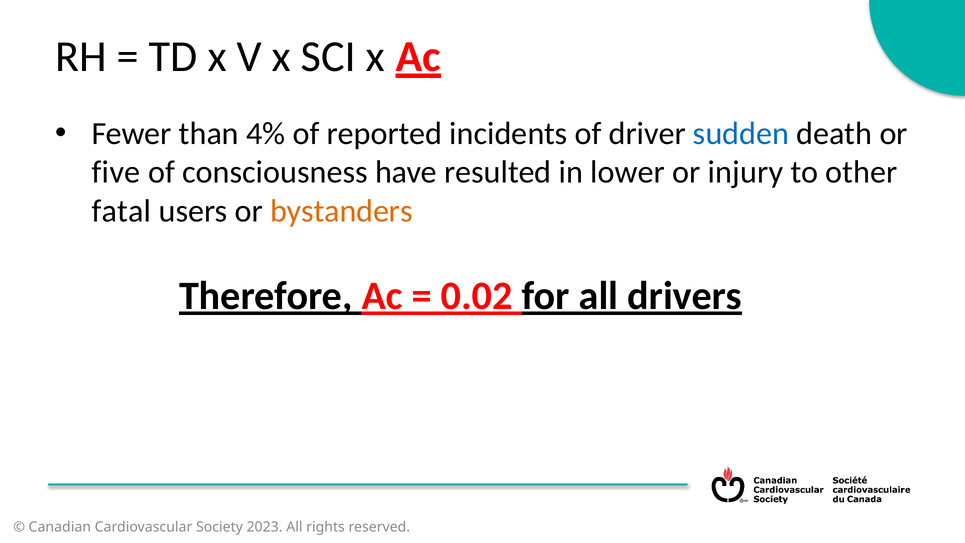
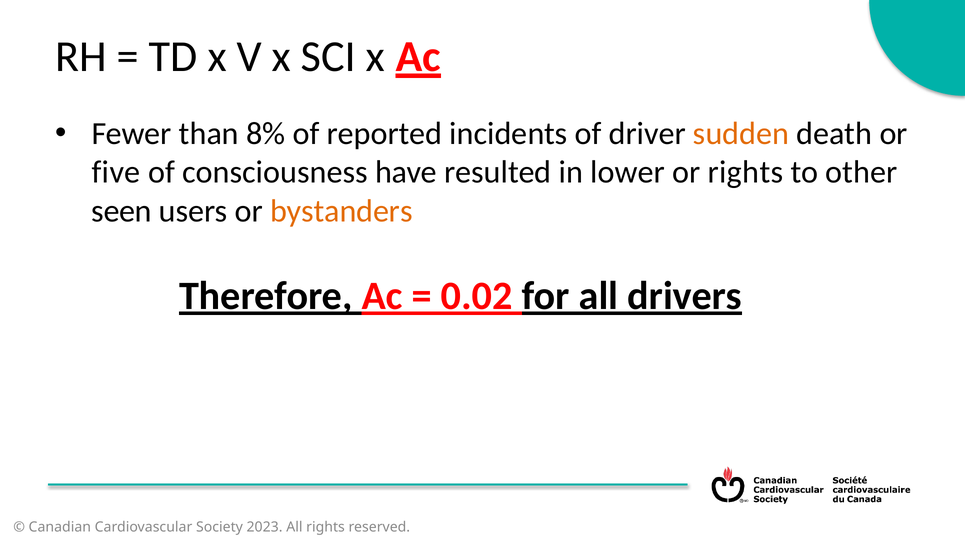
4%: 4% -> 8%
sudden colour: blue -> orange
or injury: injury -> rights
fatal: fatal -> seen
